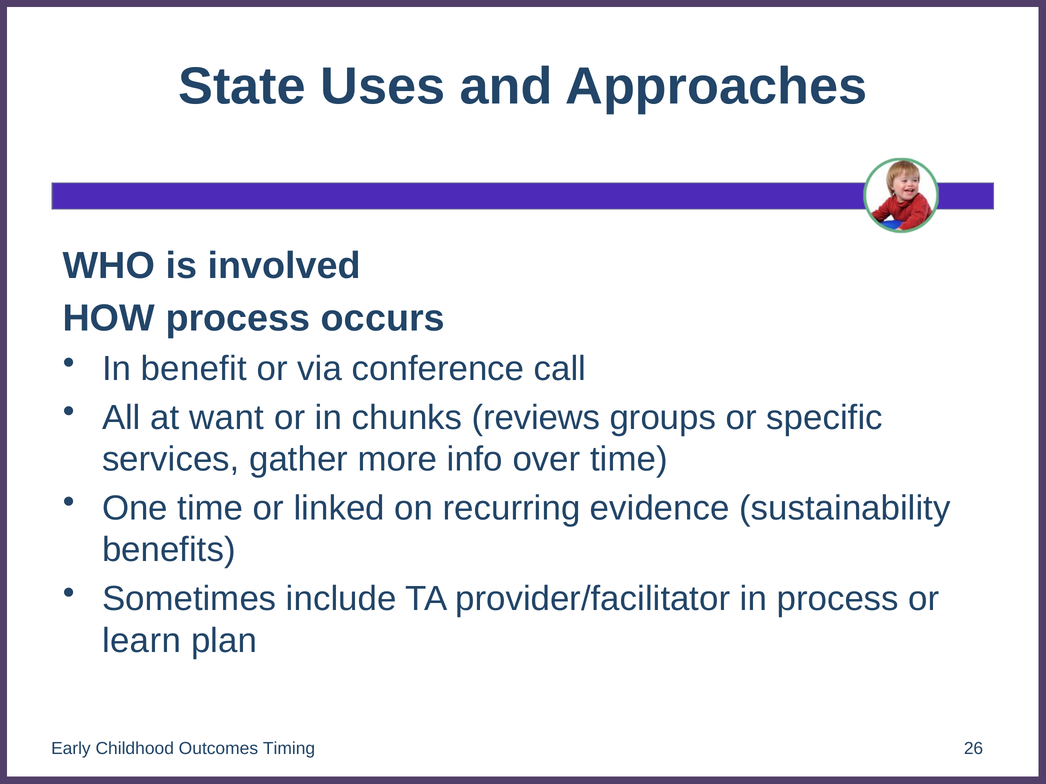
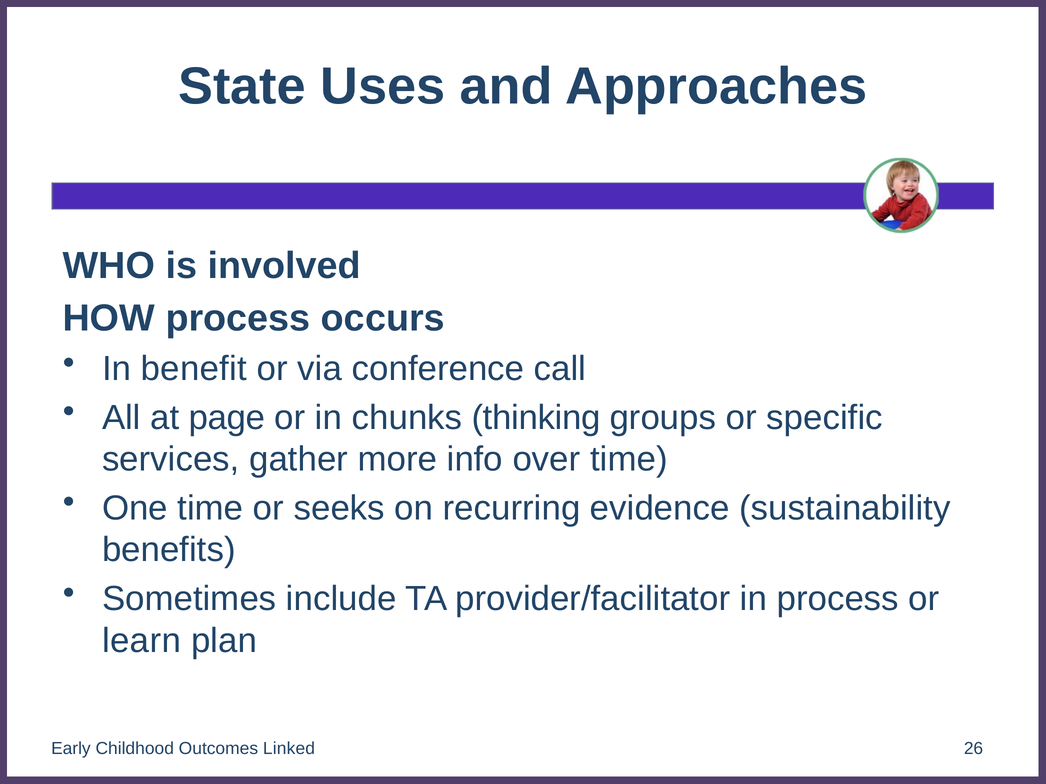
want: want -> page
reviews: reviews -> thinking
linked: linked -> seeks
Timing: Timing -> Linked
